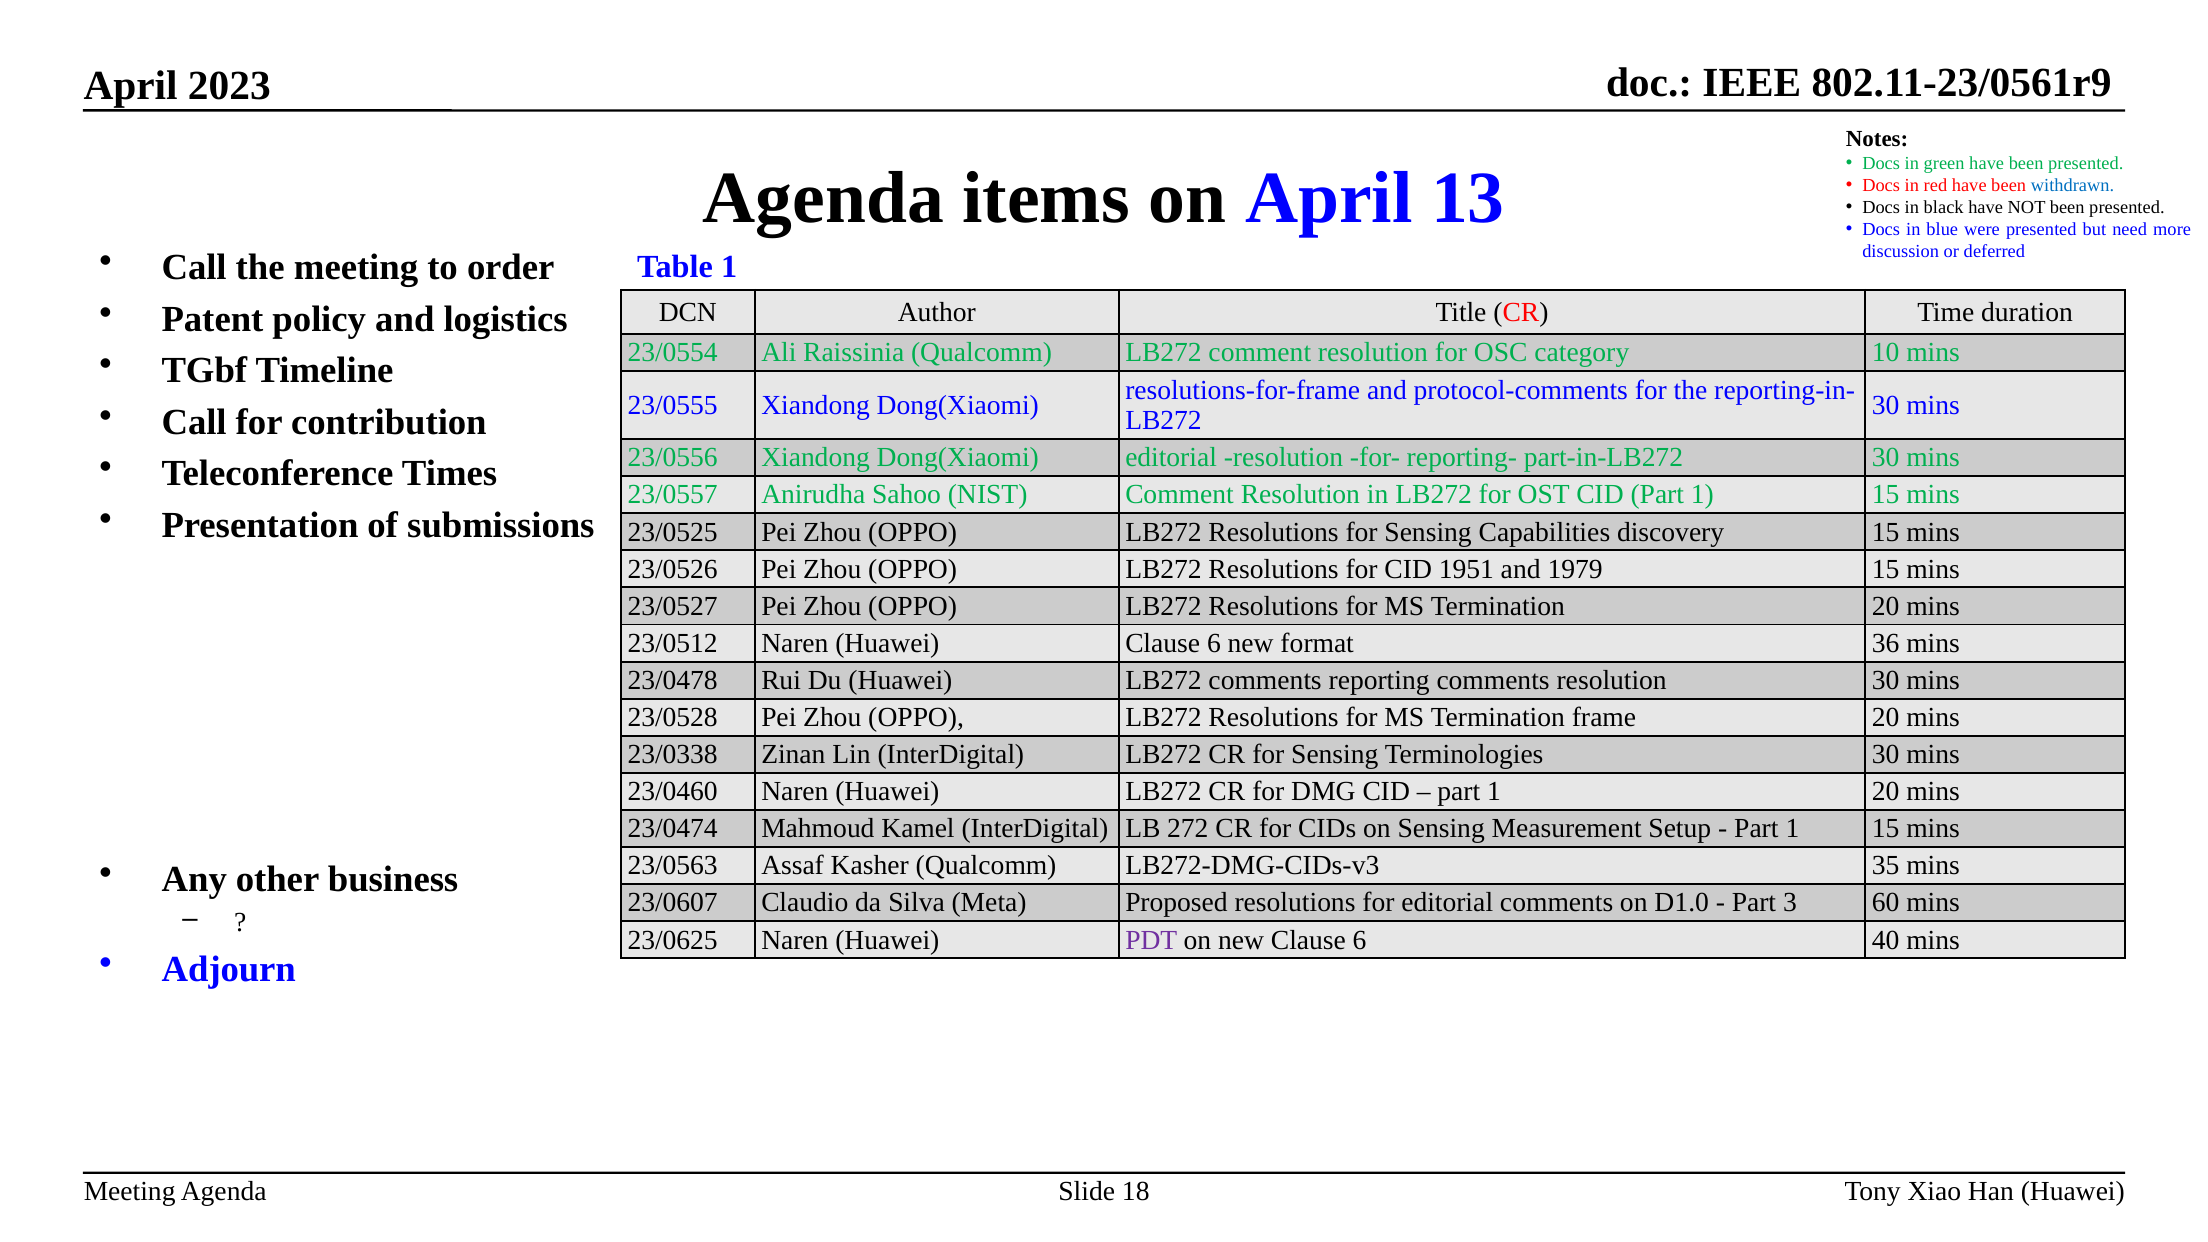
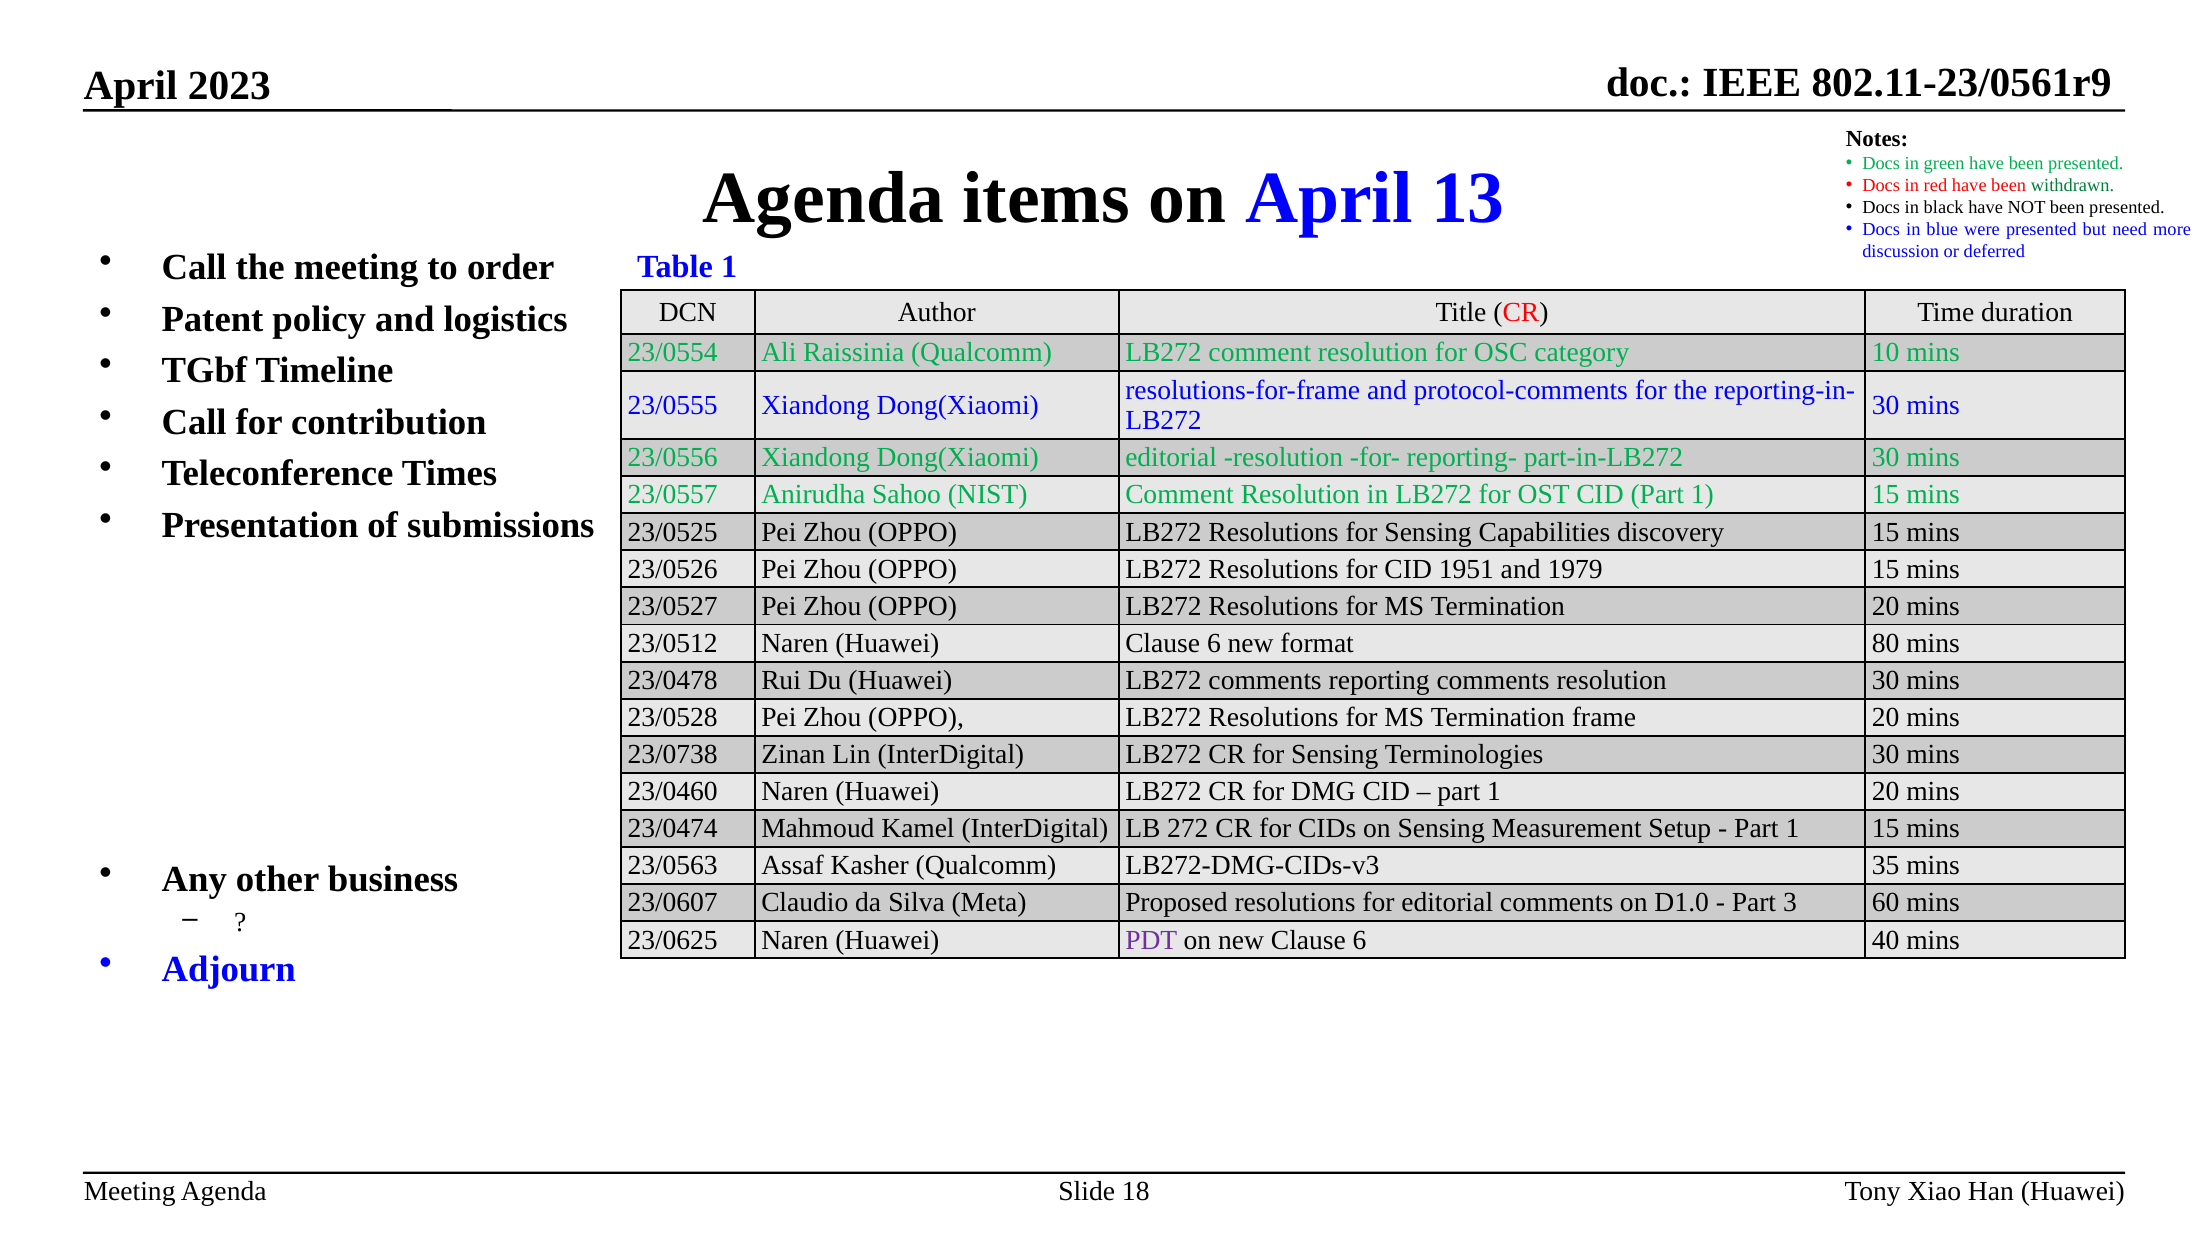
withdrawn colour: blue -> green
36: 36 -> 80
23/0338: 23/0338 -> 23/0738
